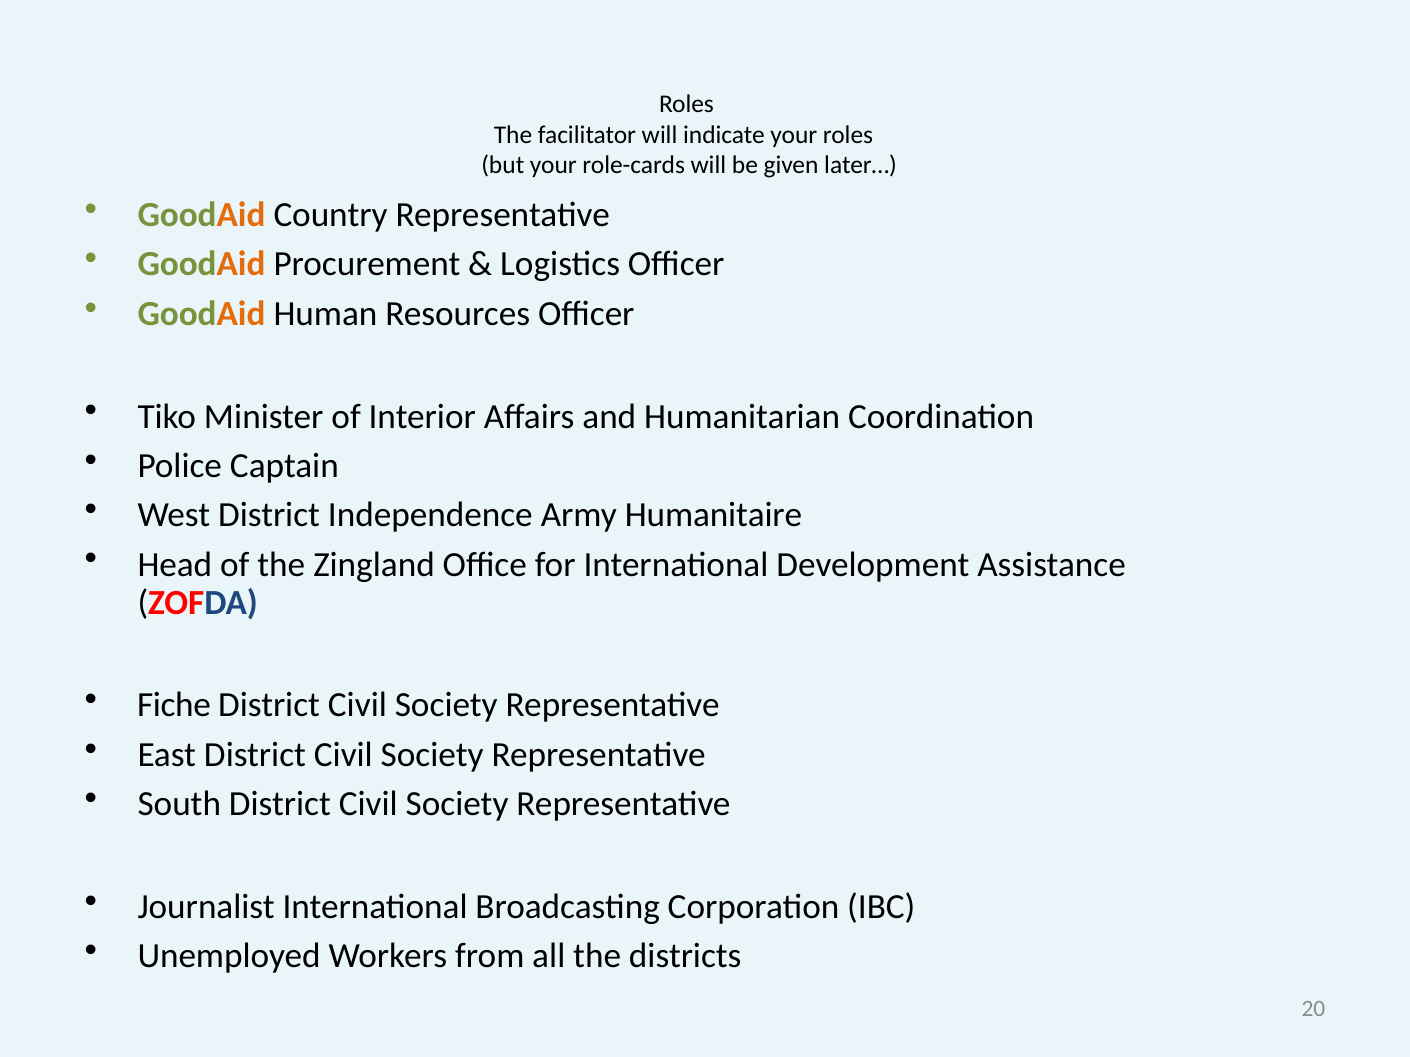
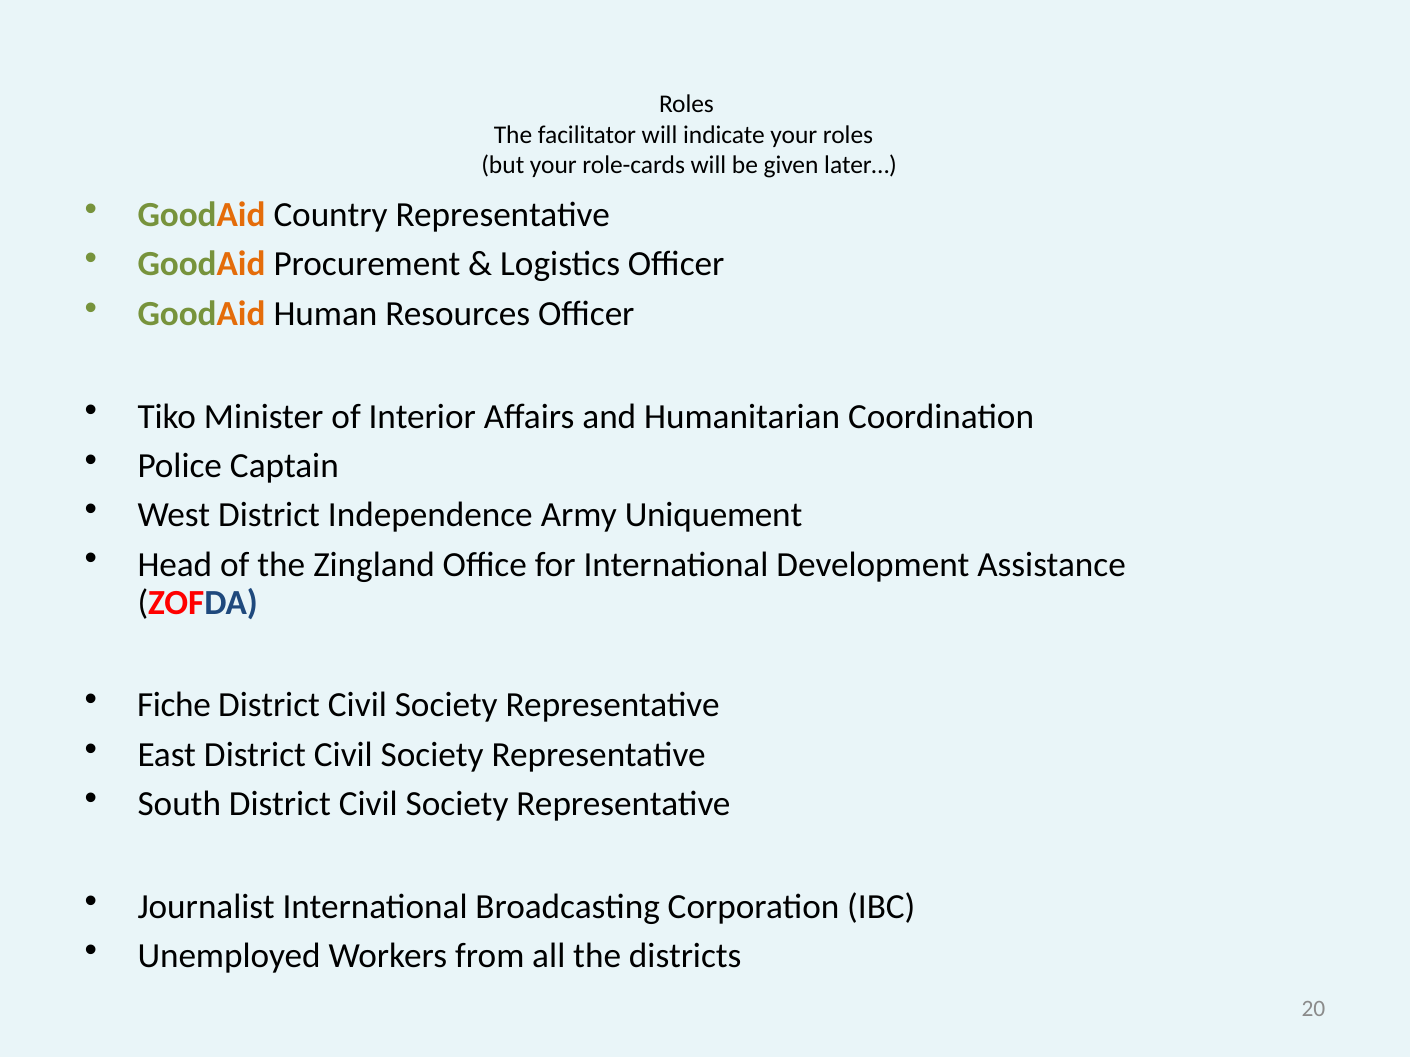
Humanitaire: Humanitaire -> Uniquement
